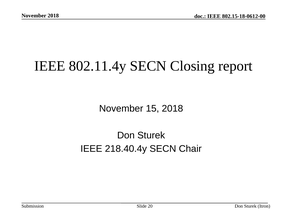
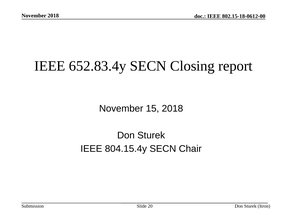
802.11.4y: 802.11.4y -> 652.83.4y
218.40.4y: 218.40.4y -> 804.15.4y
